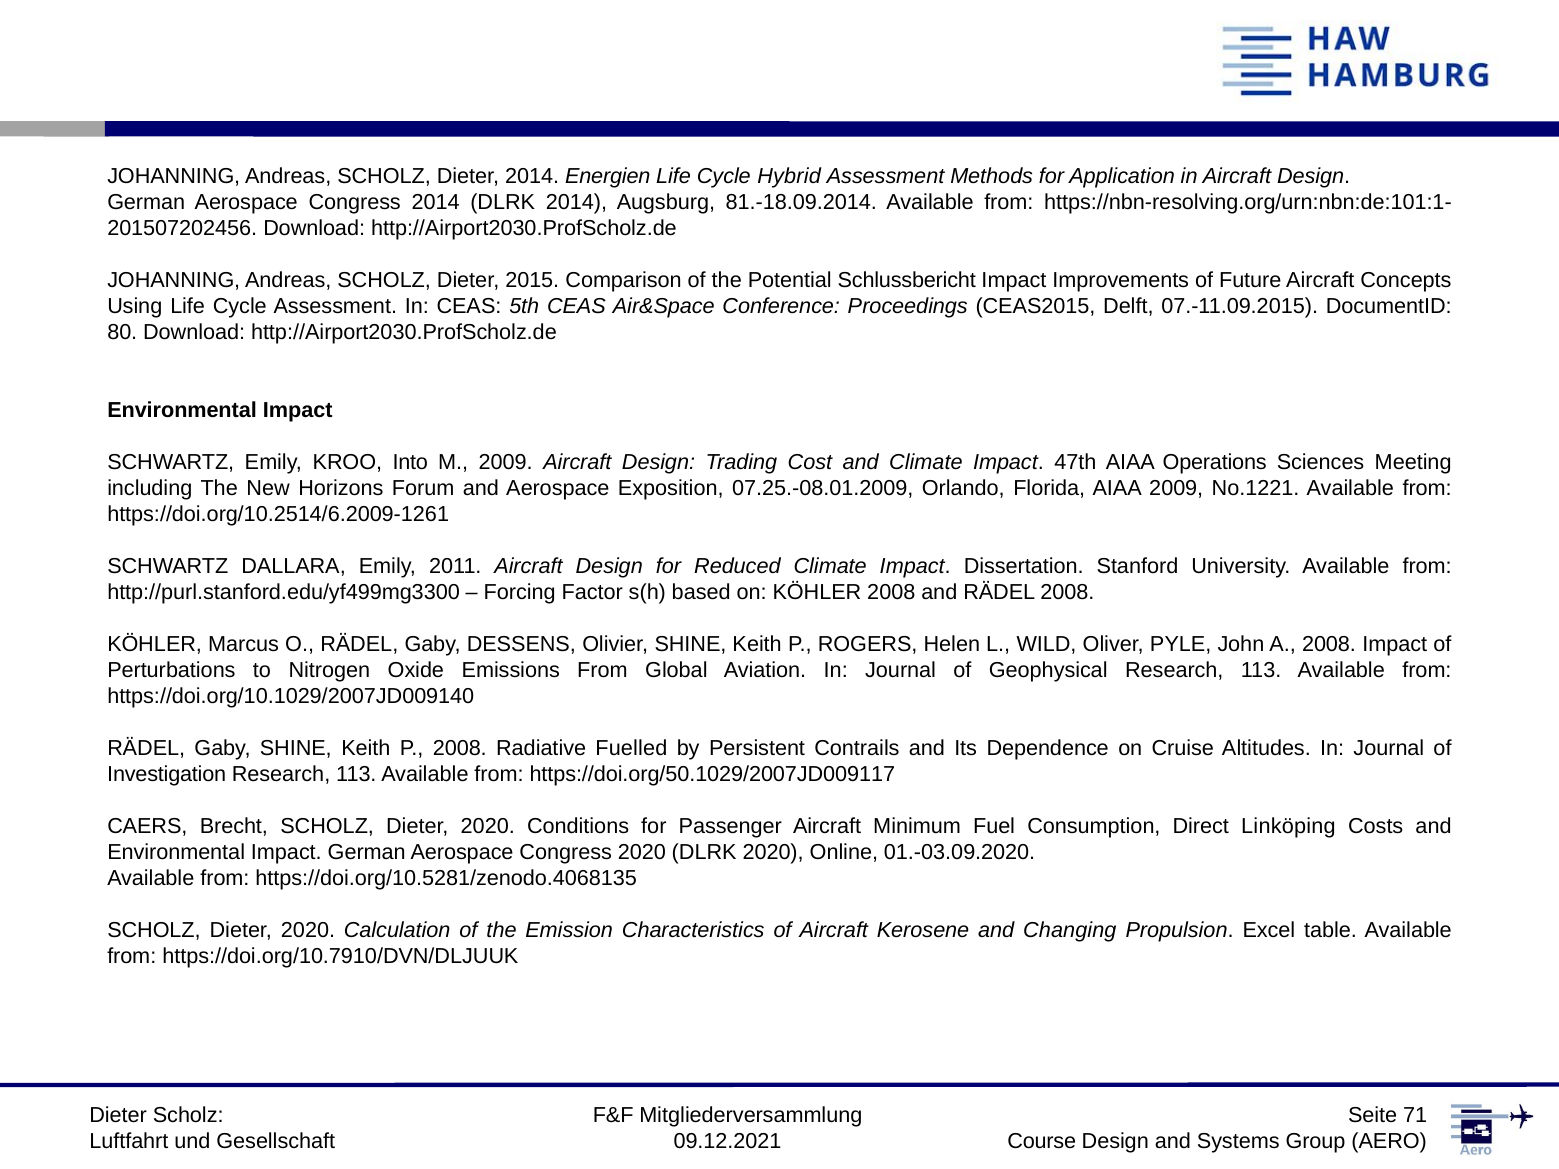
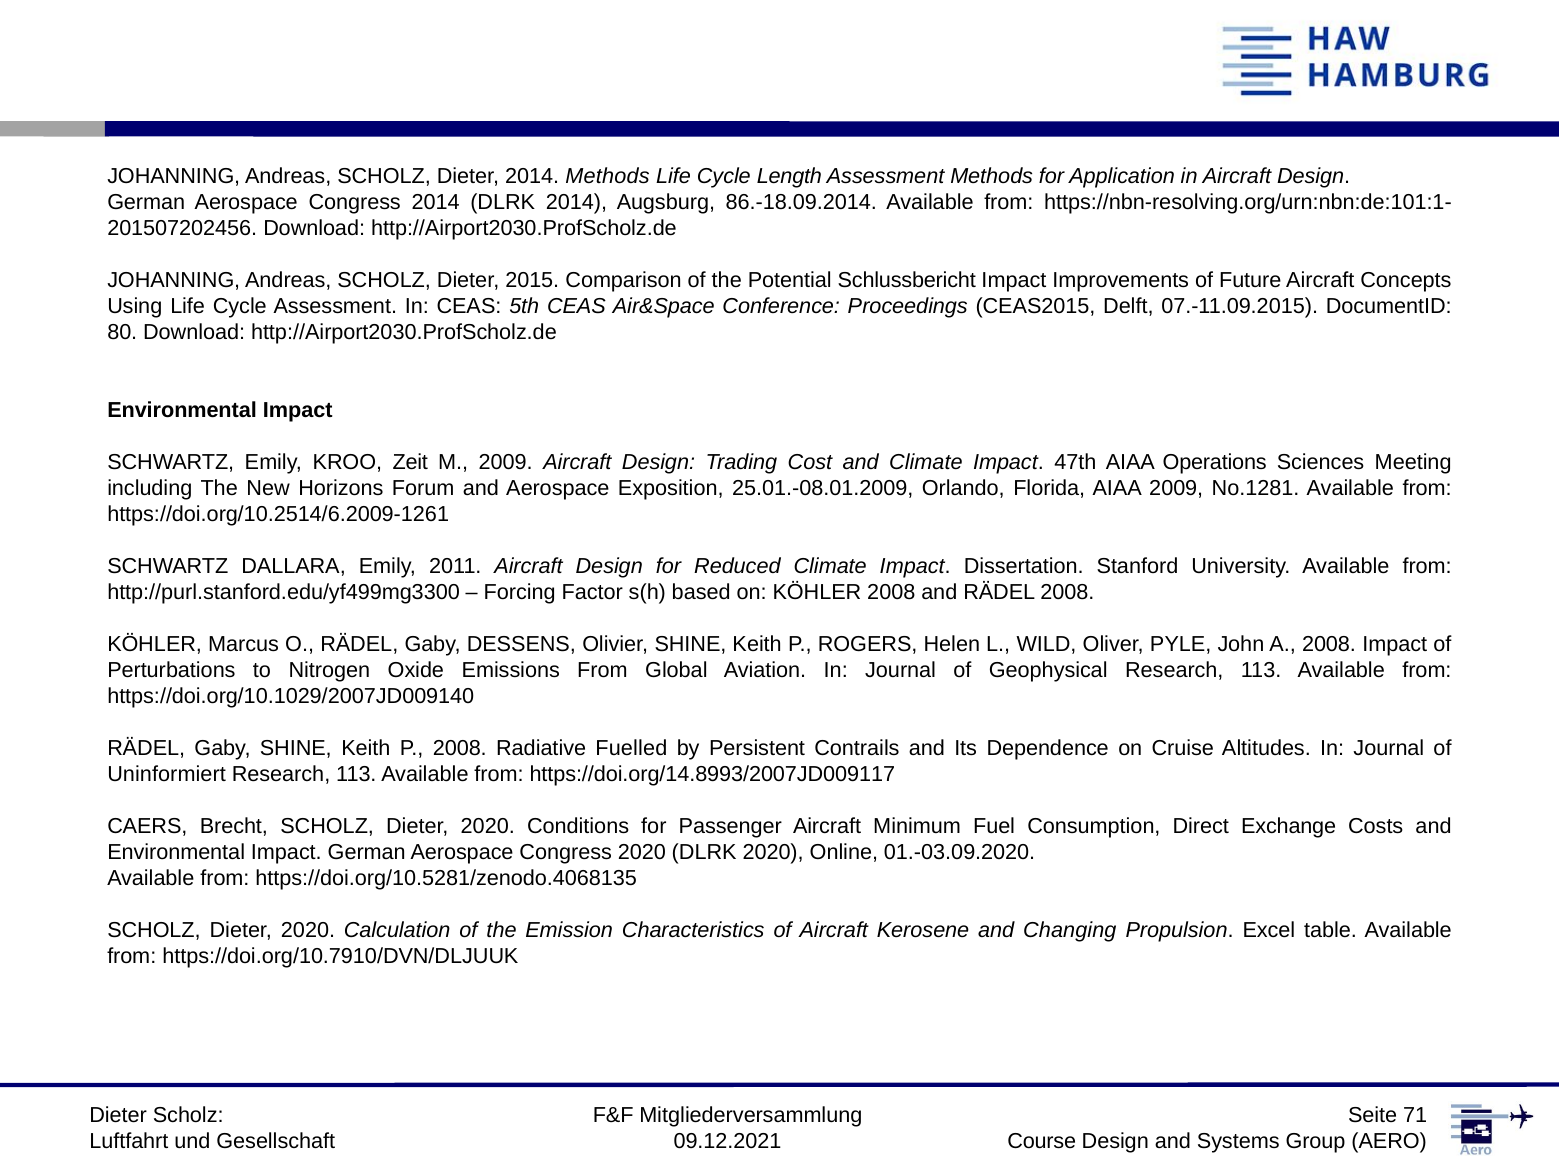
2014 Energien: Energien -> Methods
Hybrid: Hybrid -> Length
81.-18.09.2014: 81.-18.09.2014 -> 86.-18.09.2014
Into: Into -> Zeit
07.25.-08.01.2009: 07.25.-08.01.2009 -> 25.01.-08.01.2009
No.1221: No.1221 -> No.1281
Investigation: Investigation -> Uninformiert
https://doi.org/50.1029/2007JD009117: https://doi.org/50.1029/2007JD009117 -> https://doi.org/14.8993/2007JD009117
Linköping: Linköping -> Exchange
